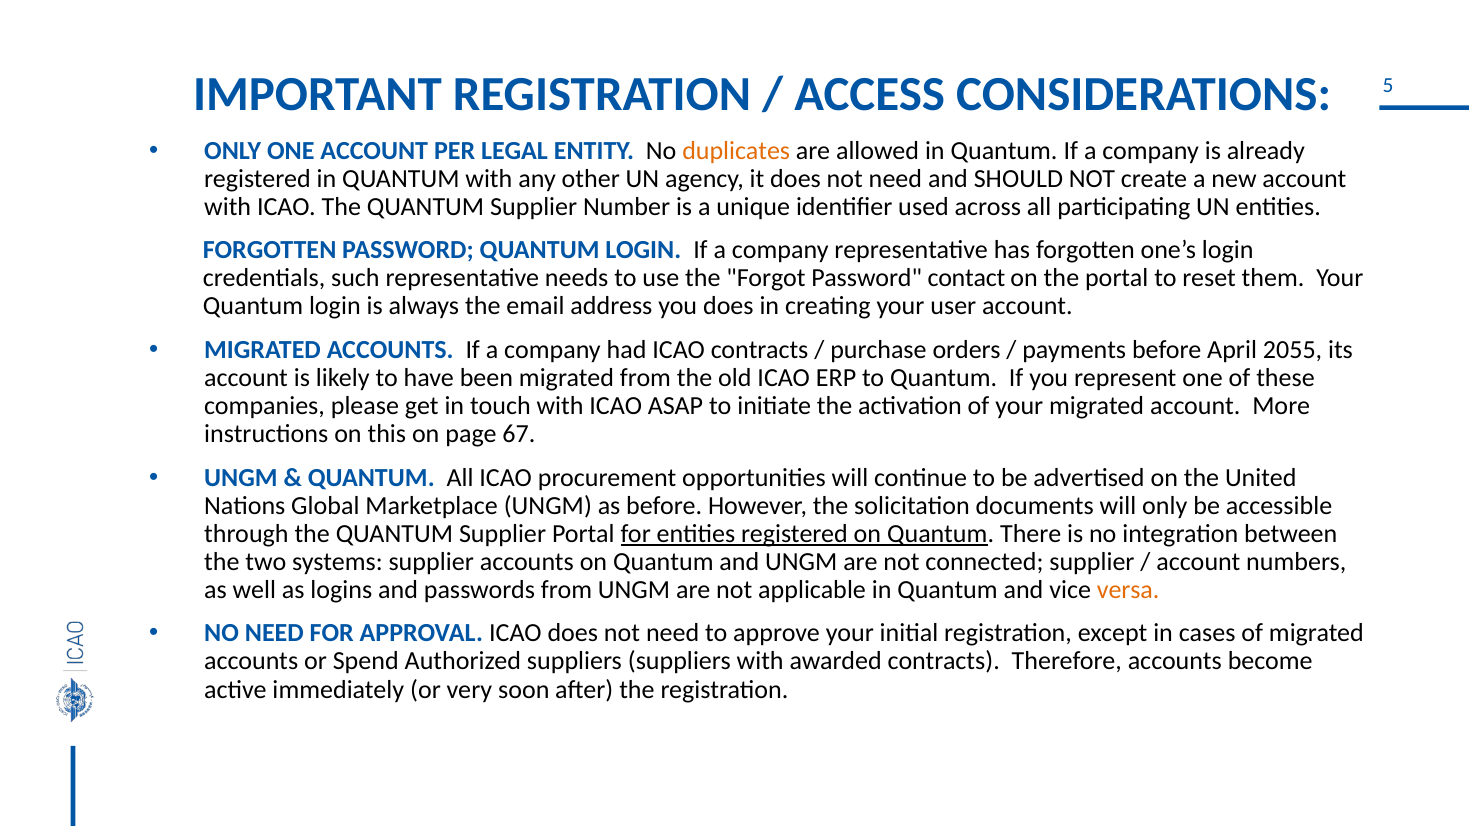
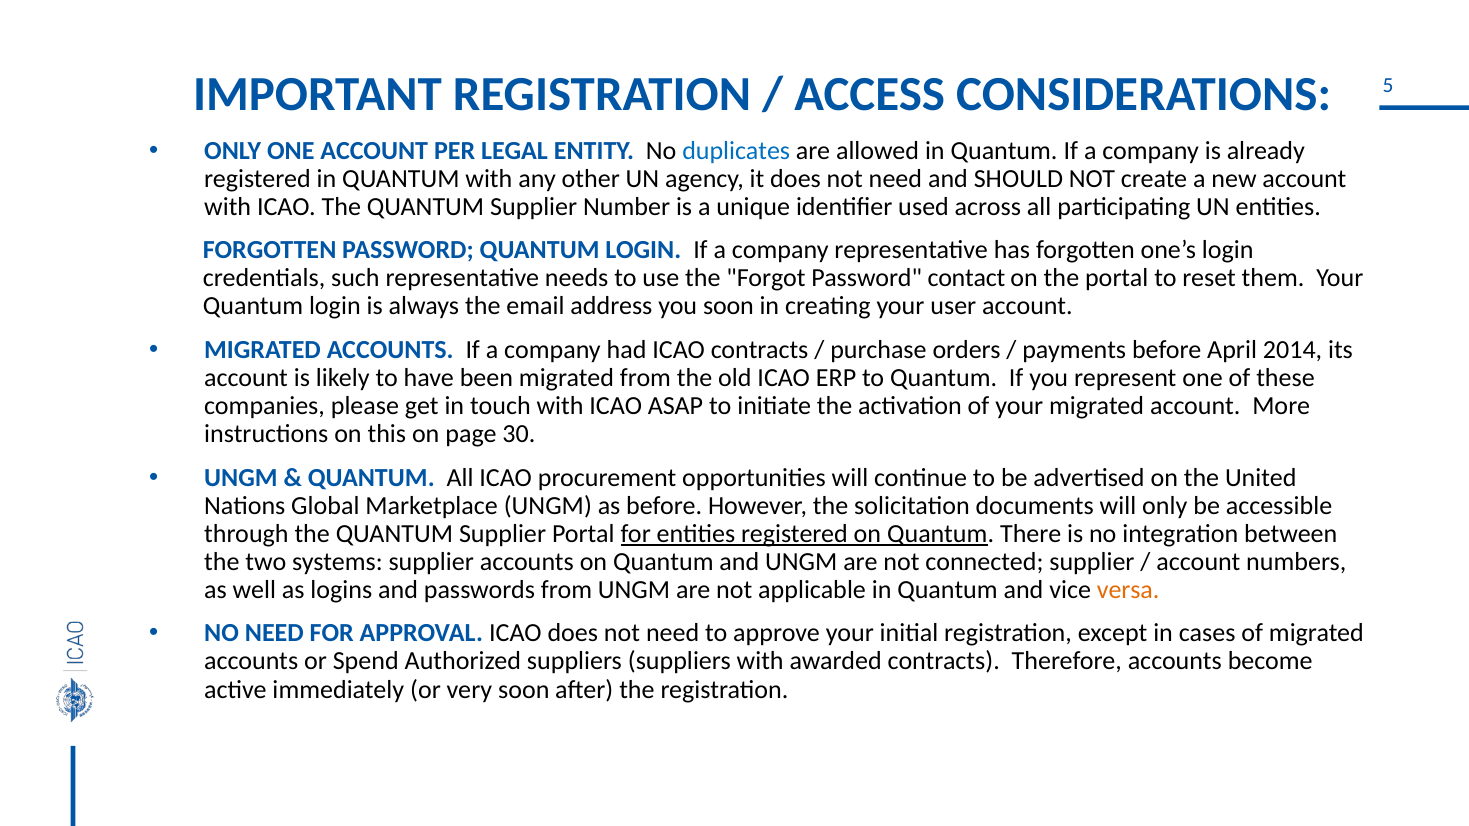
duplicates colour: orange -> blue
you does: does -> soon
2055: 2055 -> 2014
67: 67 -> 30
